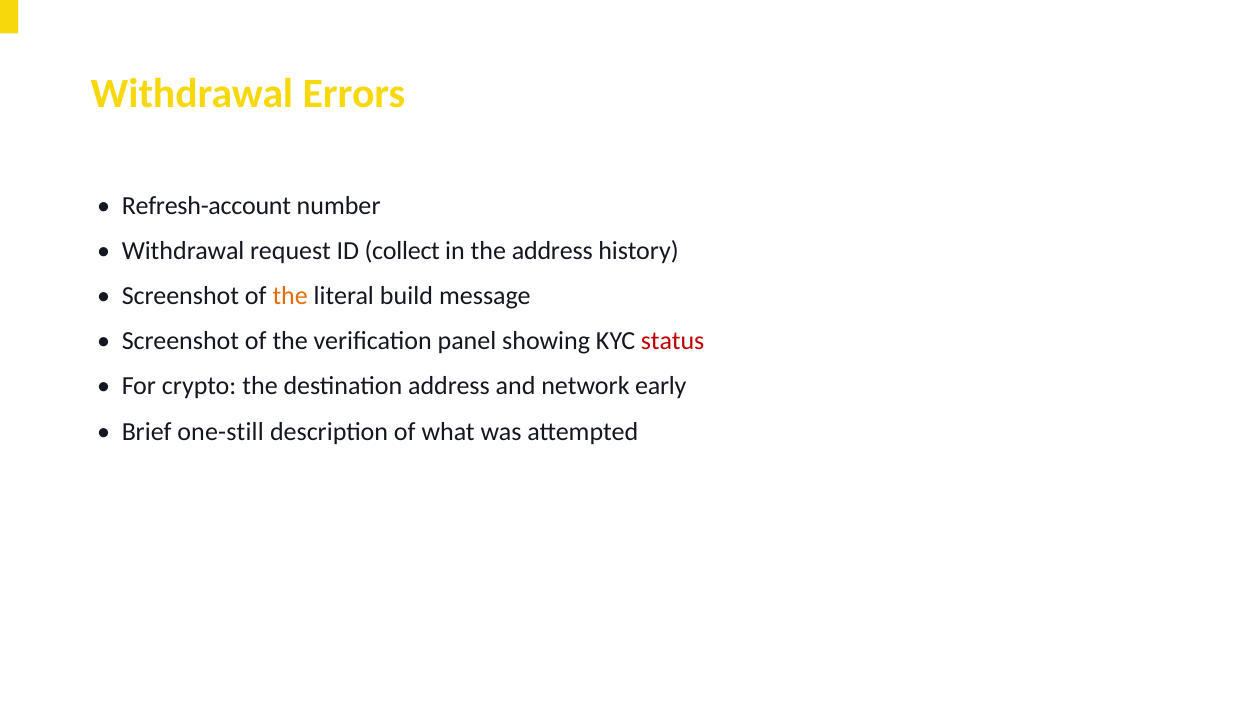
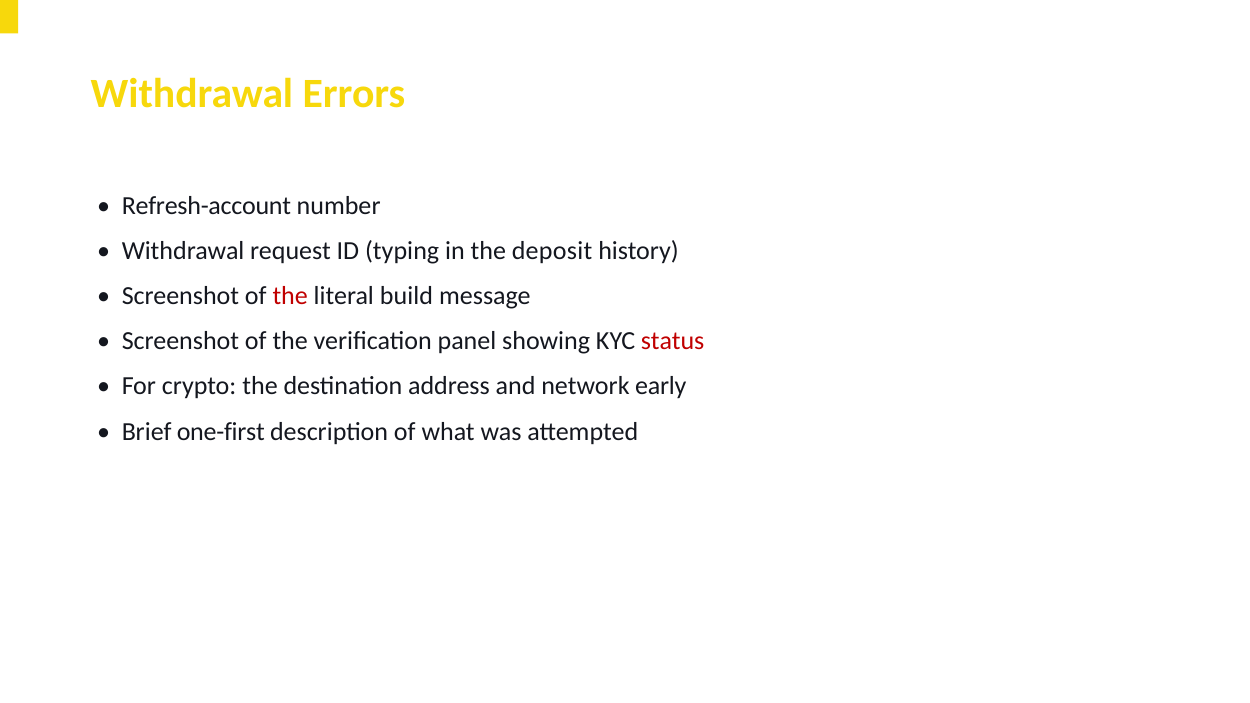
collect: collect -> typing
the address: address -> deposit
the at (290, 296) colour: orange -> red
one-still: one-still -> one-first
